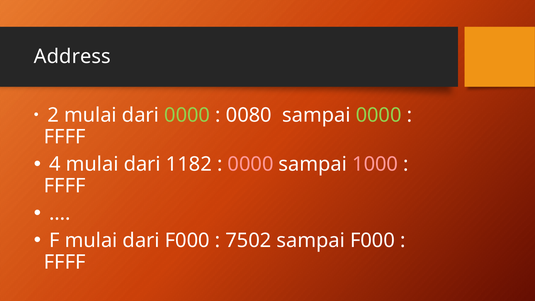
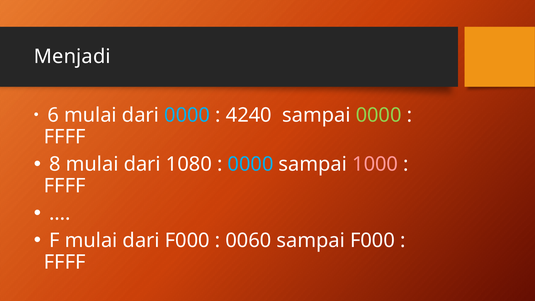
Address: Address -> Menjadi
2: 2 -> 6
0000 at (187, 115) colour: light green -> light blue
0080: 0080 -> 4240
4: 4 -> 8
1182: 1182 -> 1080
0000 at (251, 164) colour: pink -> light blue
7502: 7502 -> 0060
